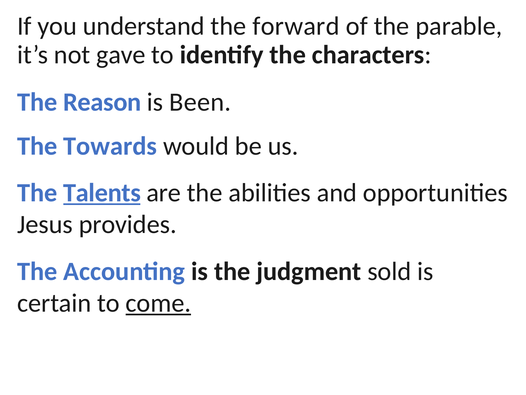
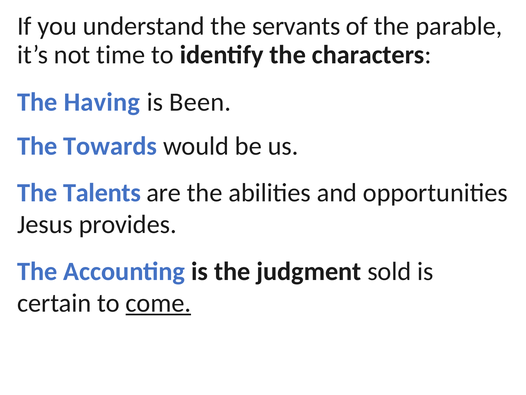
forward: forward -> servants
gave: gave -> time
Reason: Reason -> Having
Talents underline: present -> none
